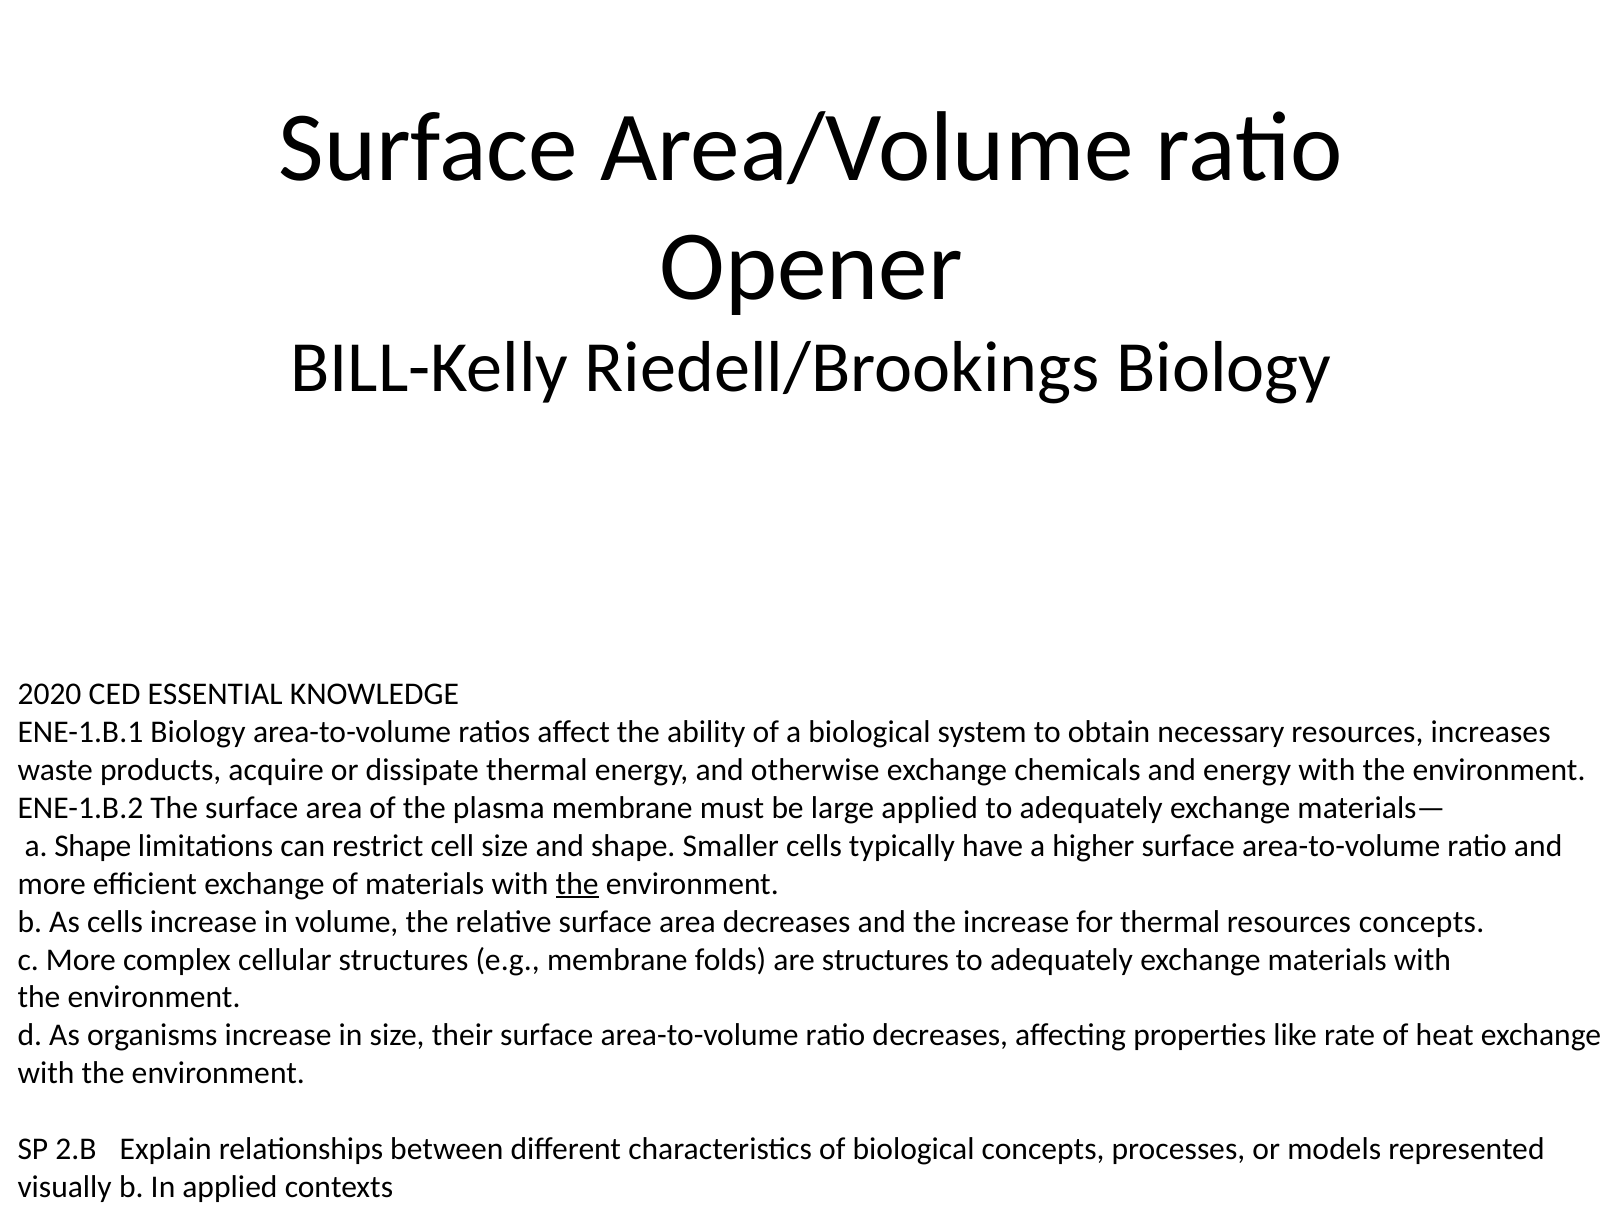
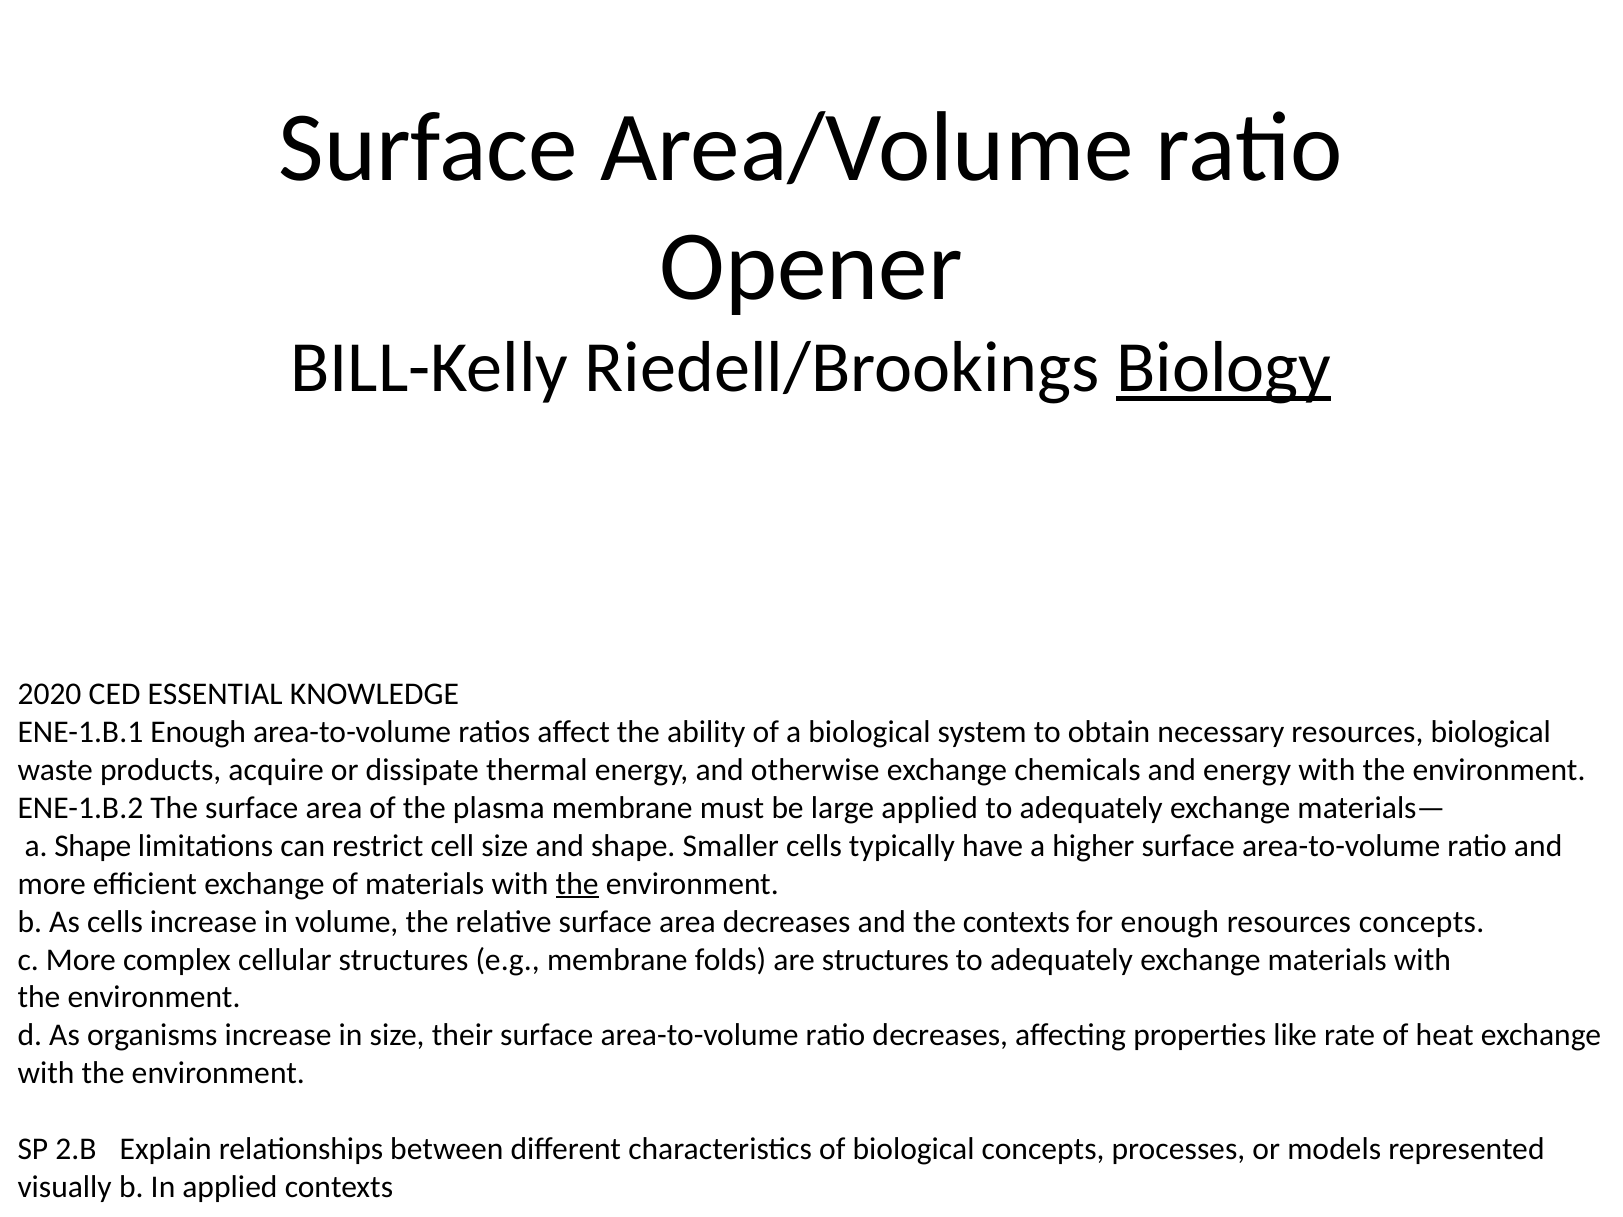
Biology at (1224, 368) underline: none -> present
ENE-1.B.1 Biology: Biology -> Enough
resources increases: increases -> biological
the increase: increase -> contexts
for thermal: thermal -> enough
